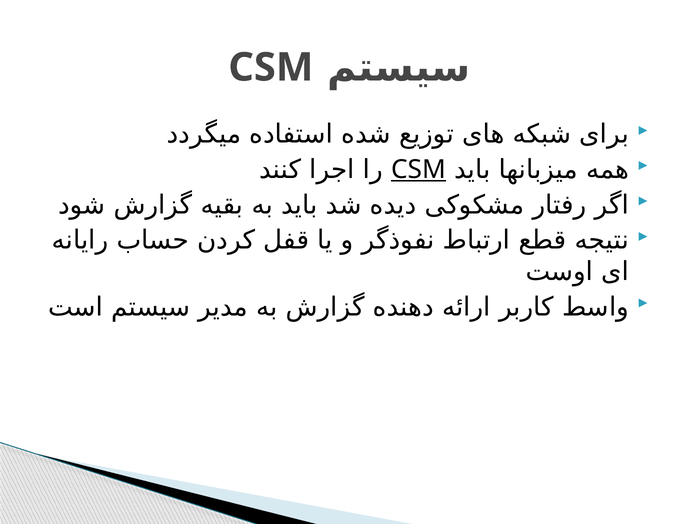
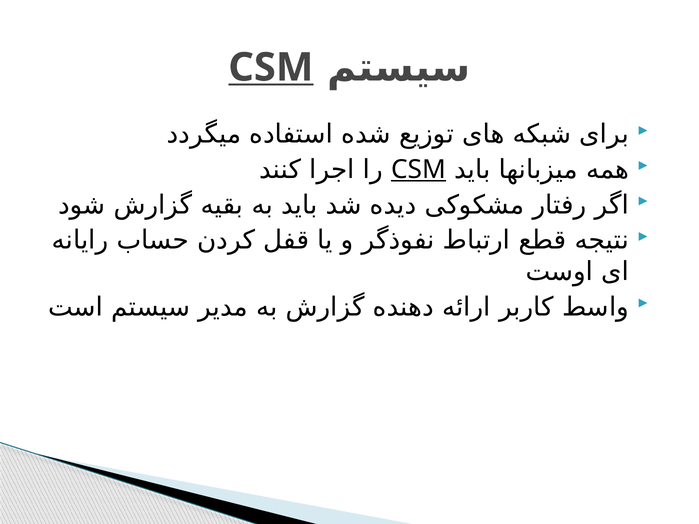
CSM at (271, 67) underline: none -> present
